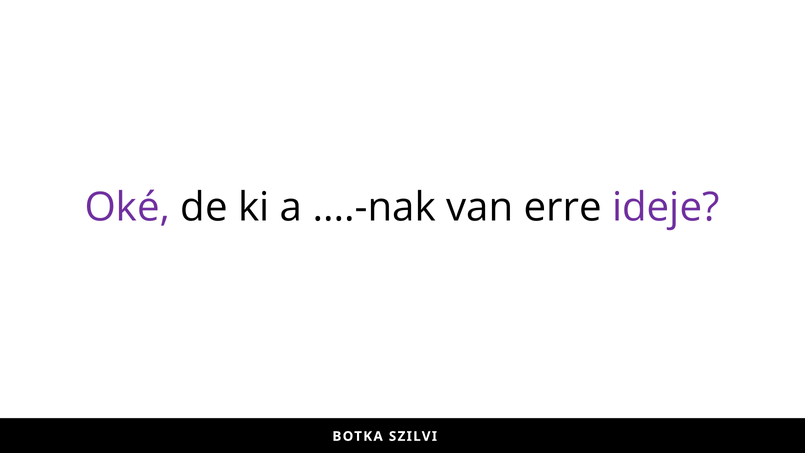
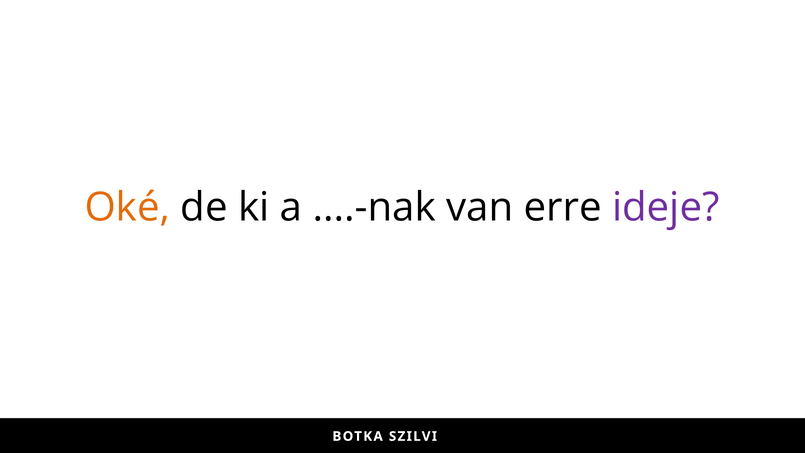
Oké colour: purple -> orange
